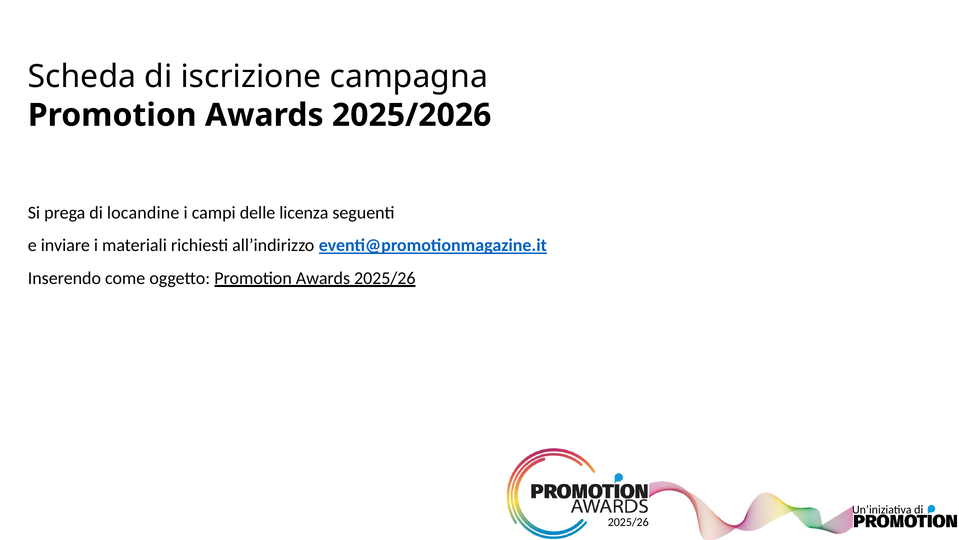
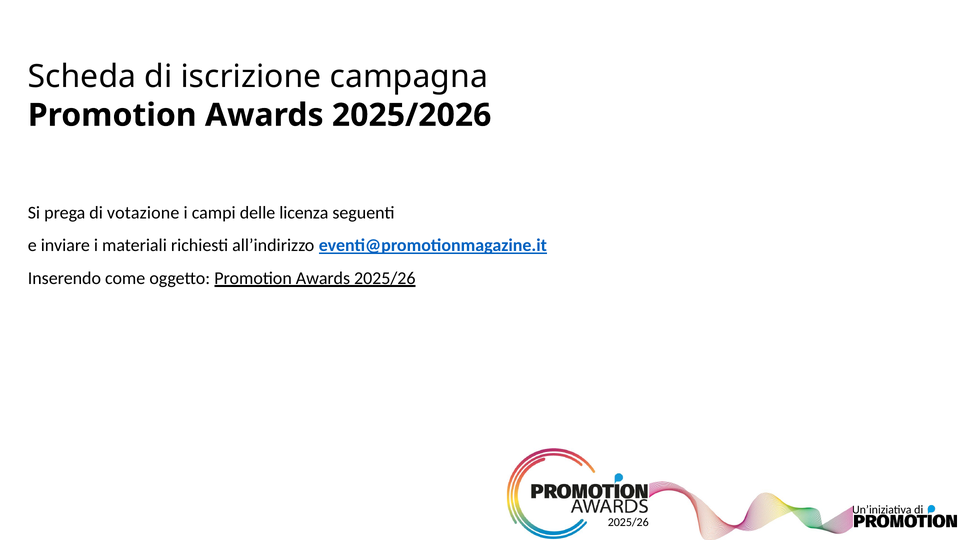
locandine: locandine -> votazione
